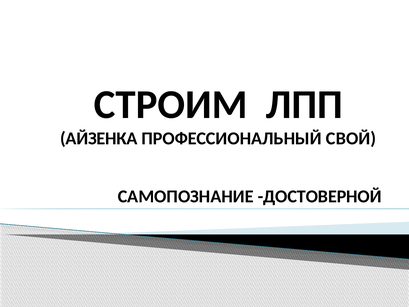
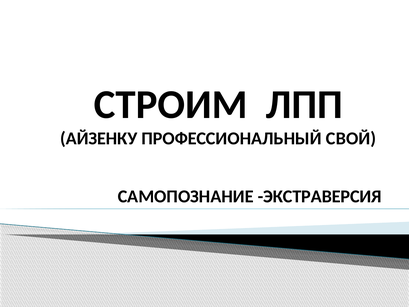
АЙЗЕНКА: АЙЗЕНКА -> АЙЗЕНКУ
ДОСТОВЕРНОЙ: ДОСТОВЕРНОЙ -> ЭКСТРАВЕРСИЯ
